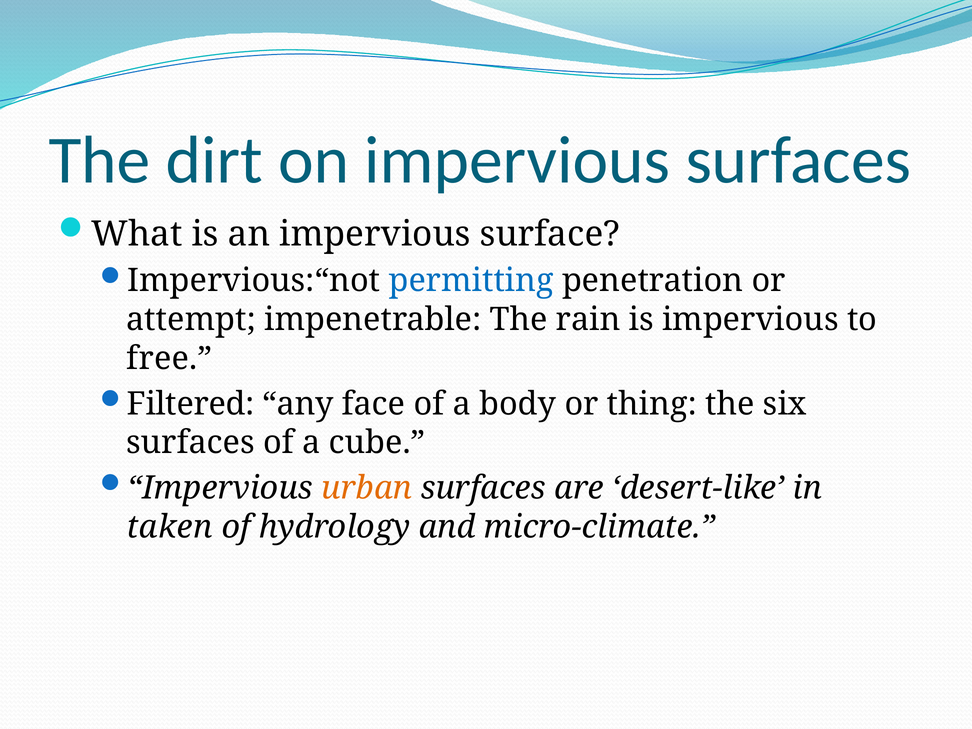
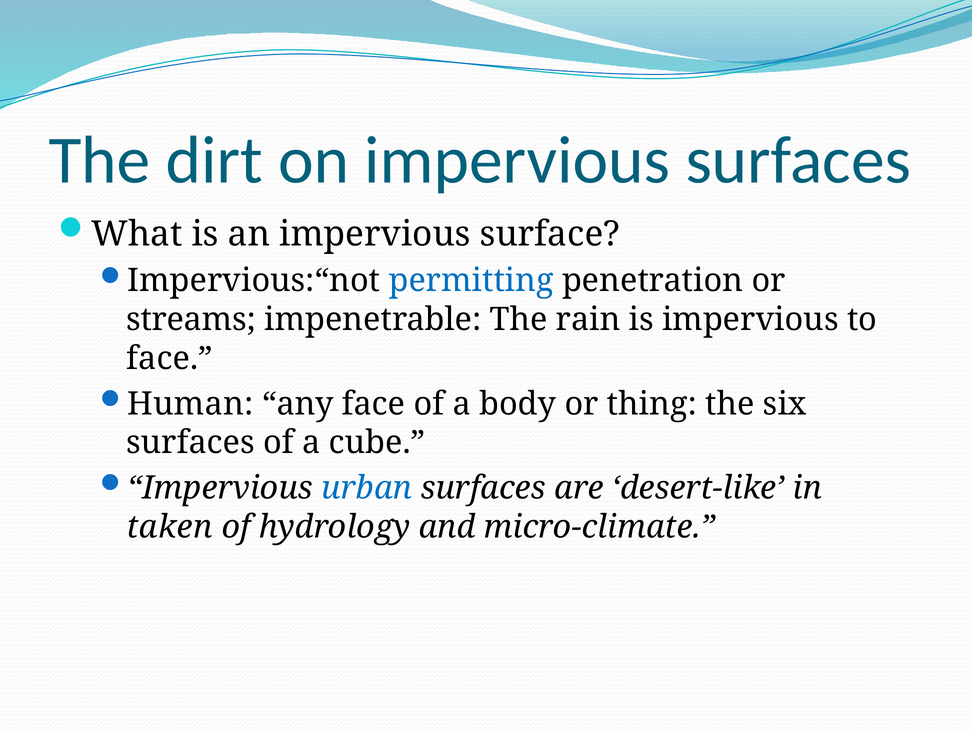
attempt: attempt -> streams
free at (169, 359): free -> face
Filtered: Filtered -> Human
urban colour: orange -> blue
